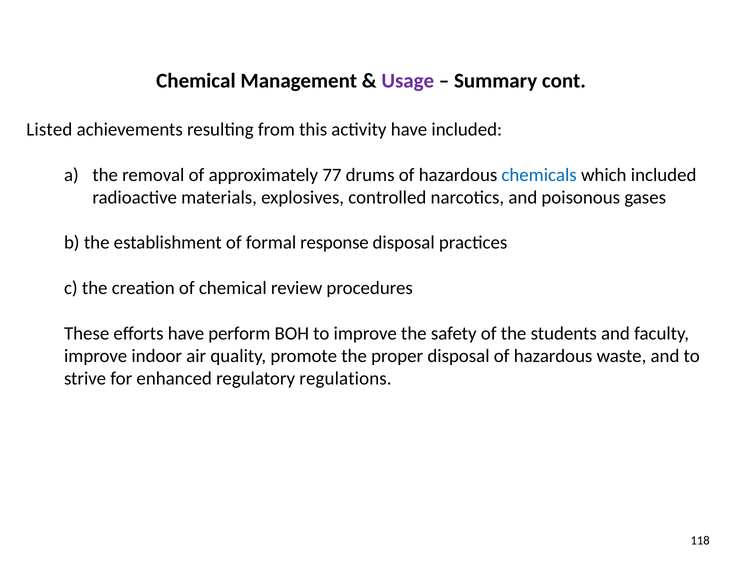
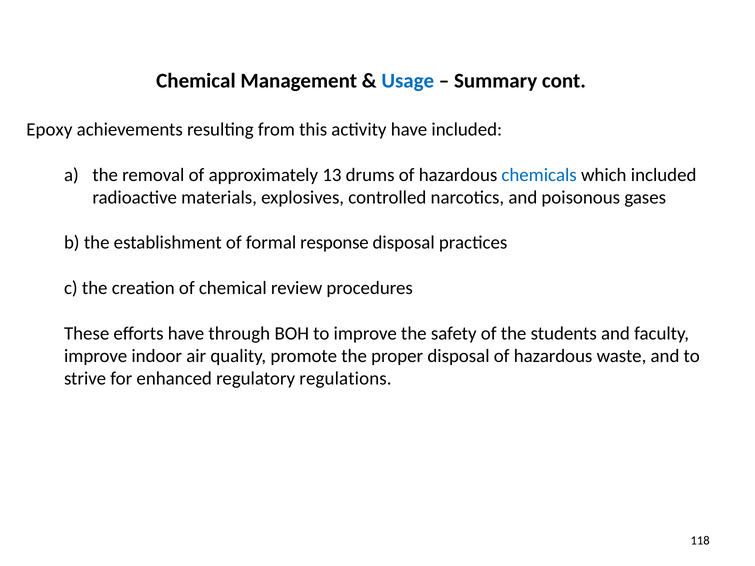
Usage colour: purple -> blue
Listed: Listed -> Epoxy
77: 77 -> 13
perform: perform -> through
